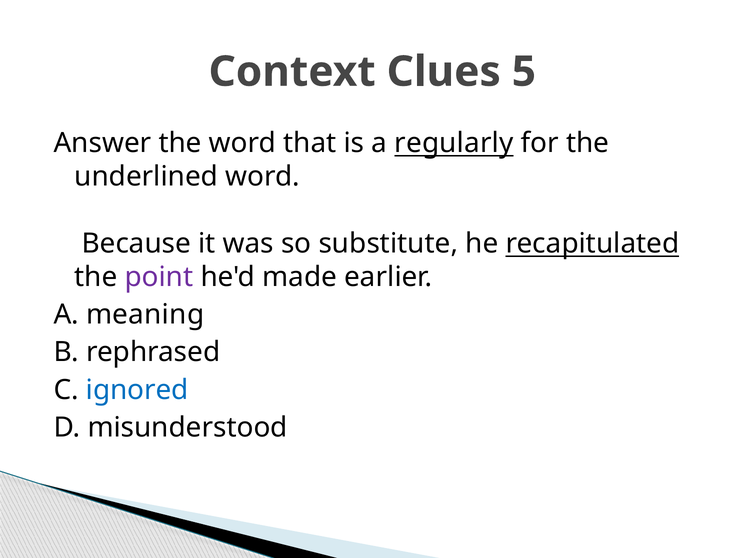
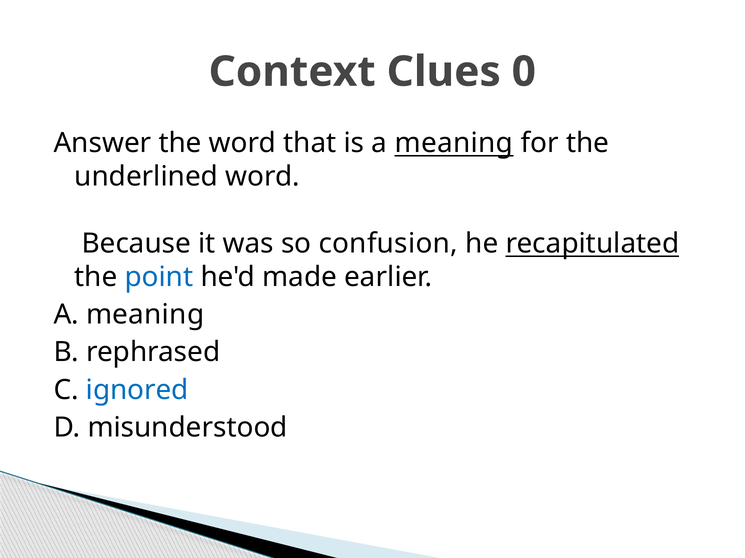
5: 5 -> 0
is a regularly: regularly -> meaning
substitute: substitute -> confusion
point colour: purple -> blue
